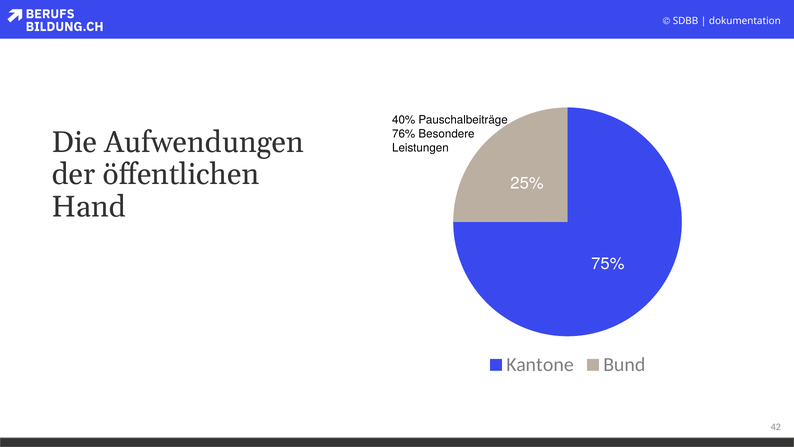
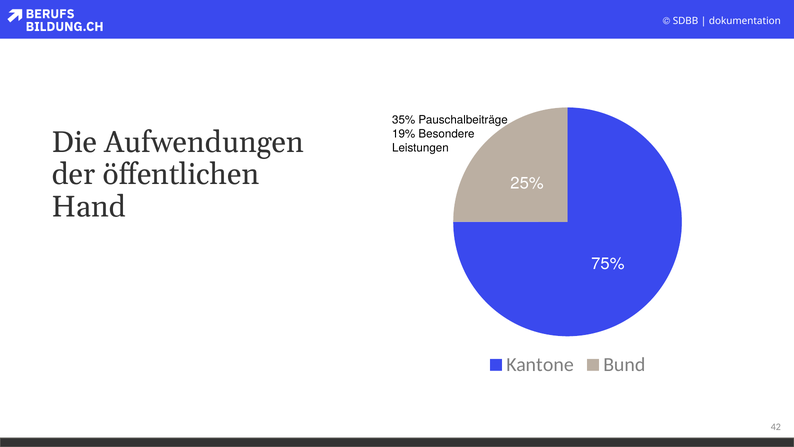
40%: 40% -> 35%
76%: 76% -> 19%
